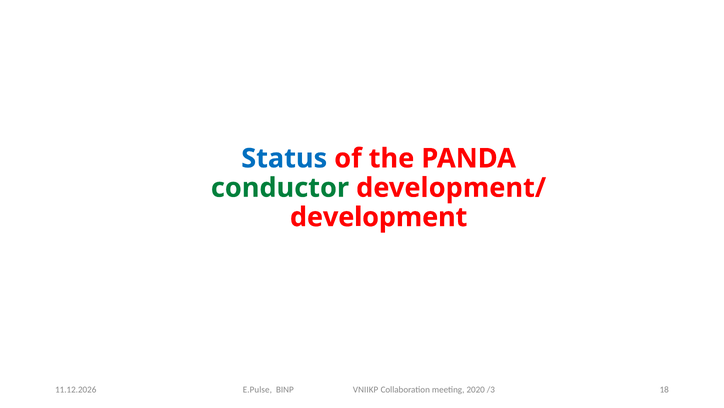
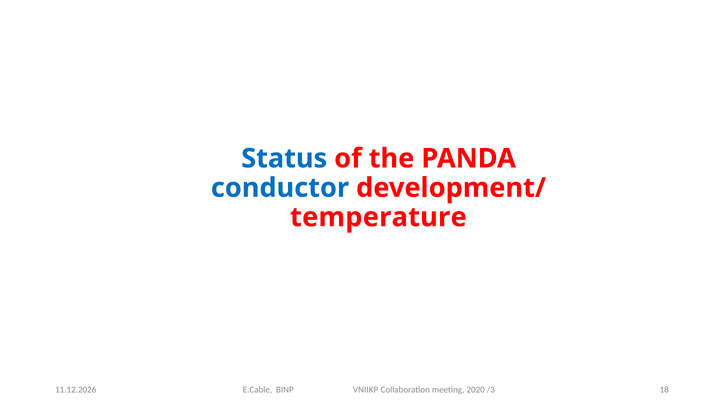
conductor colour: green -> blue
development: development -> temperature
E.Pulse: E.Pulse -> E.Cable
